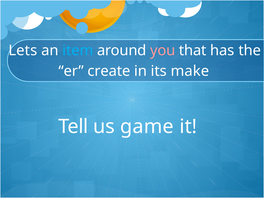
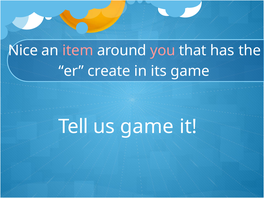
Lets: Lets -> Nice
item colour: light blue -> pink
its make: make -> game
